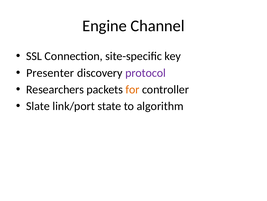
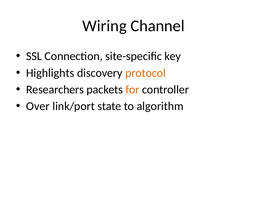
Engine: Engine -> Wiring
Presenter: Presenter -> Highlights
protocol colour: purple -> orange
Slate: Slate -> Over
